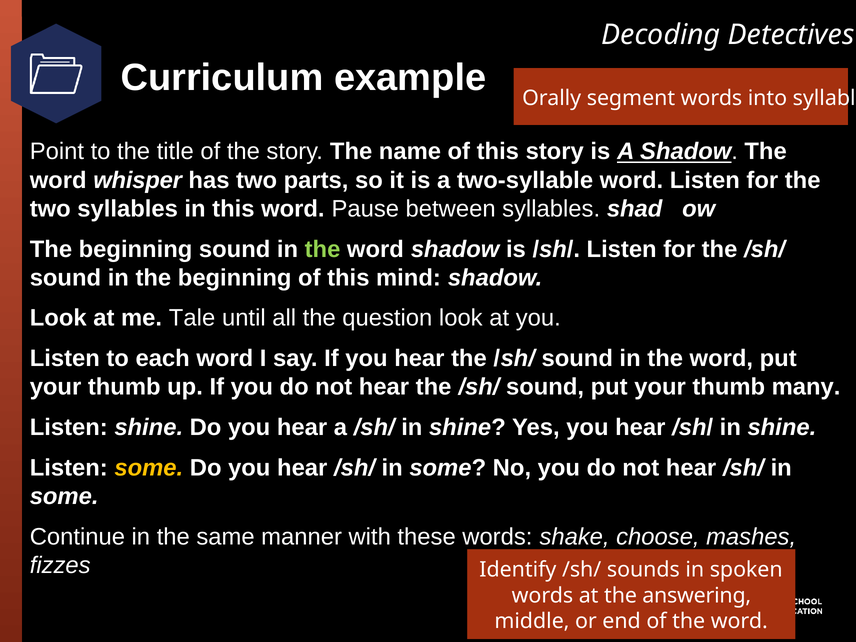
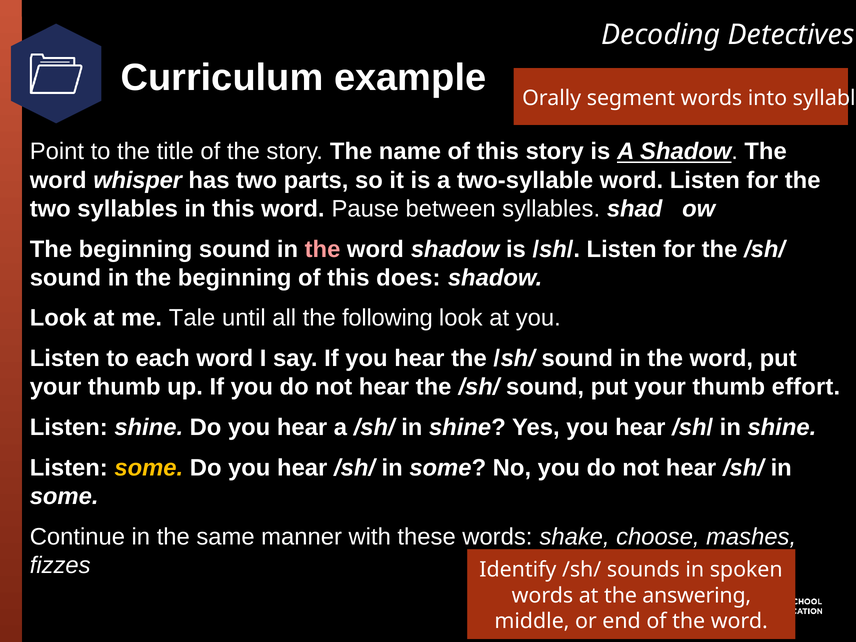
the at (323, 249) colour: light green -> pink
mind: mind -> does
question: question -> following
many: many -> effort
